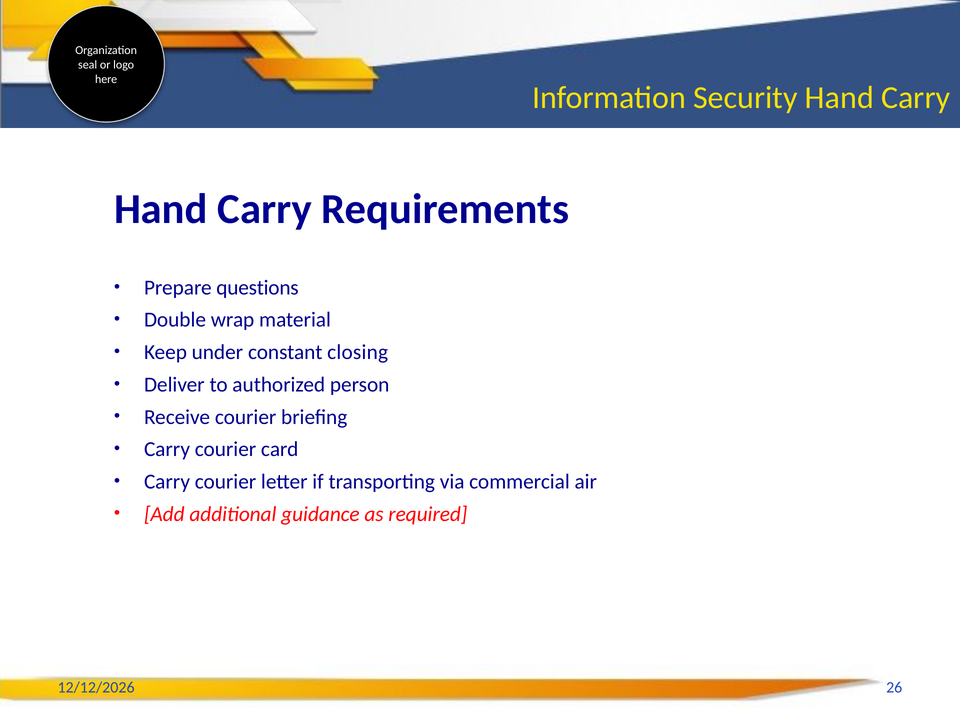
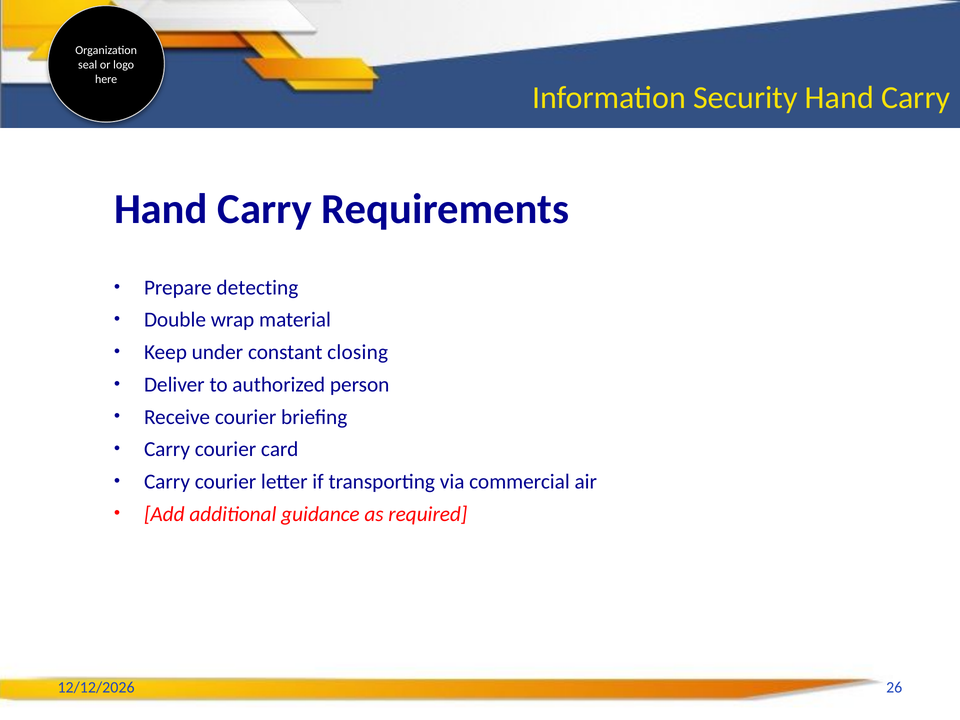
questions: questions -> detecting
